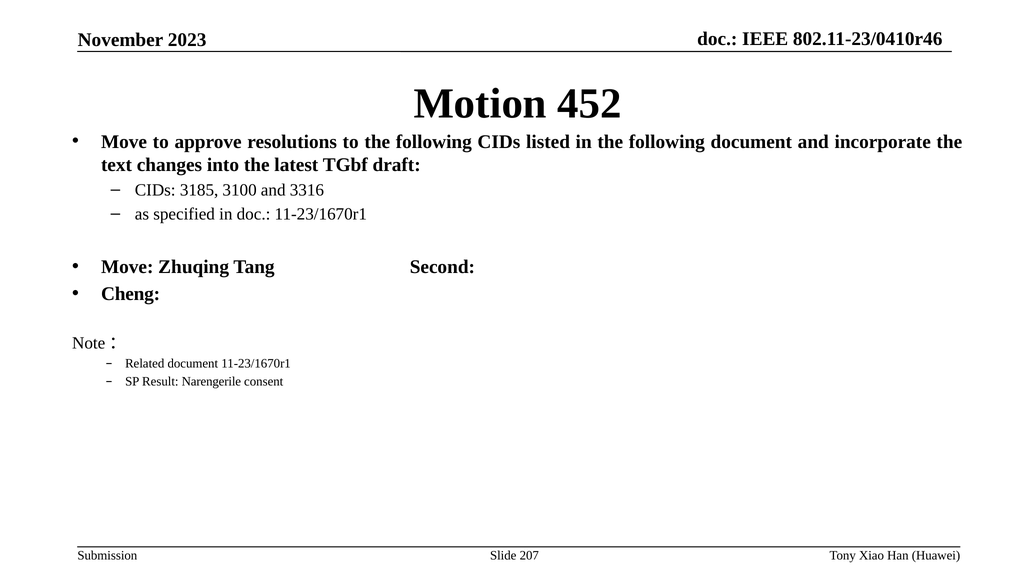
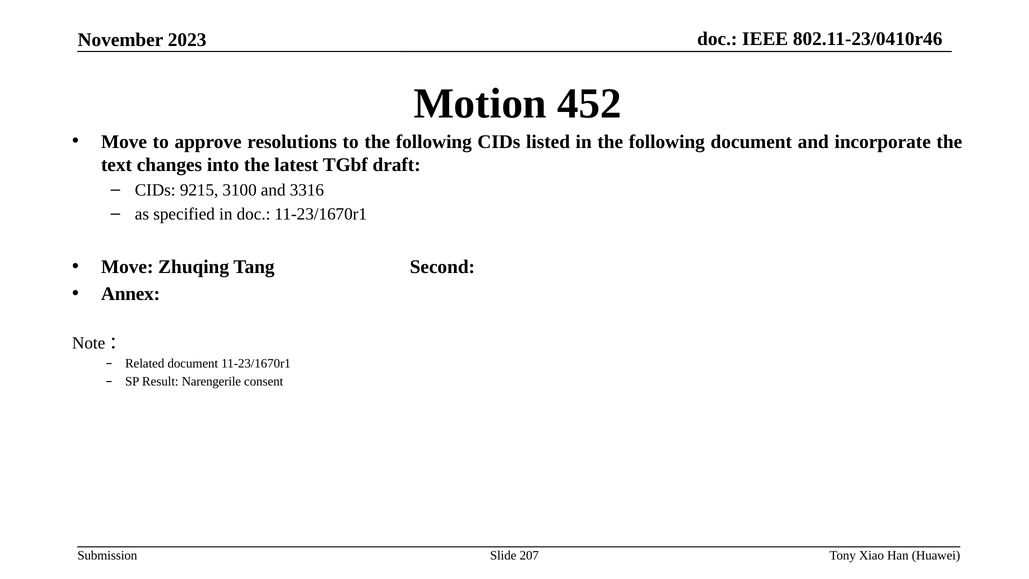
3185: 3185 -> 9215
Cheng: Cheng -> Annex
